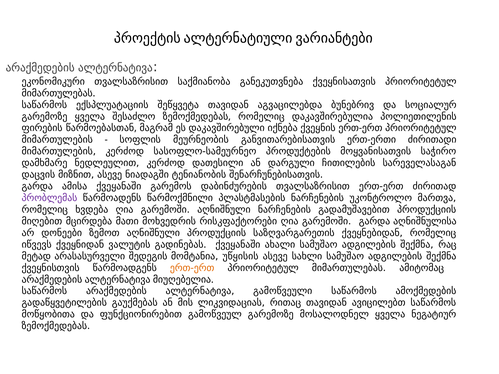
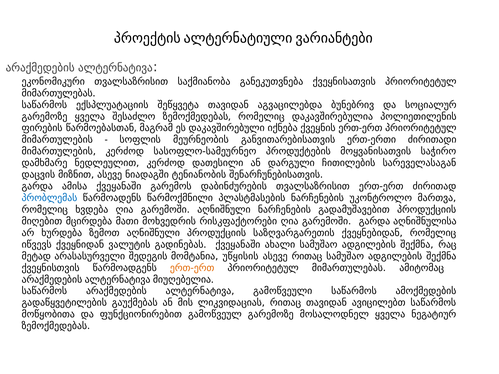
პრობლემას colour: purple -> blue
დონეები: დონეები -> ხურდება
ასევე სახლი: სახლი -> რითაც
